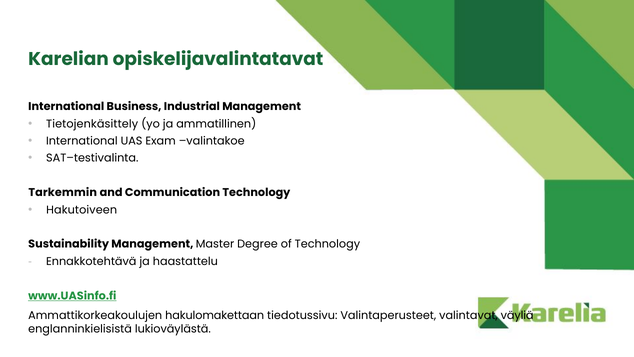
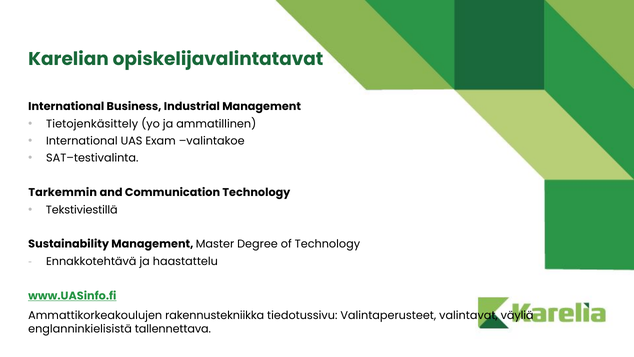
Hakutoiveen: Hakutoiveen -> Tekstiviestillä
hakulomakettaan: hakulomakettaan -> rakennustekniikka
lukioväylästä: lukioväylästä -> tallennettava
